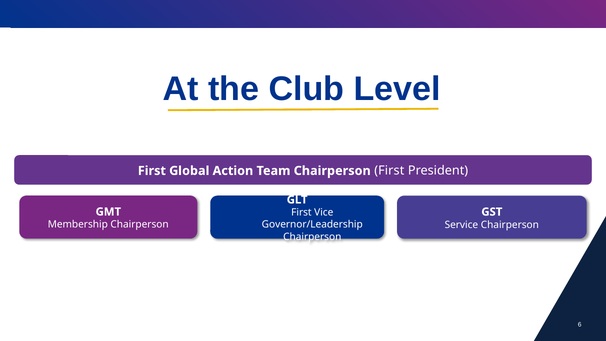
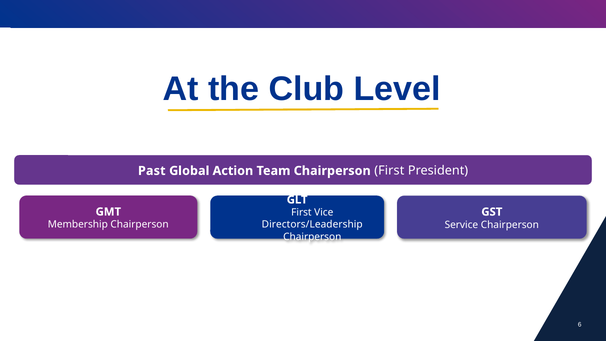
First at (152, 171): First -> Past
Governor/Leadership: Governor/Leadership -> Directors/Leadership
